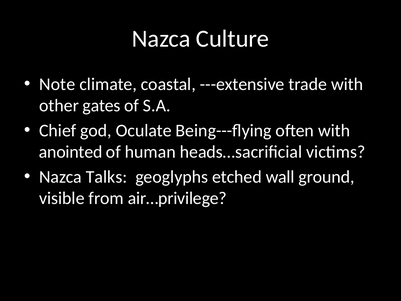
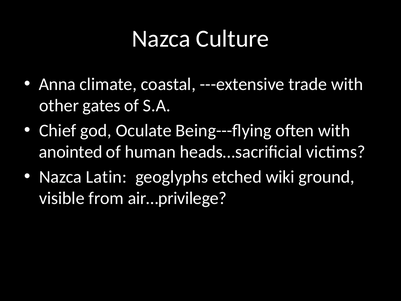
Note: Note -> Anna
Talks: Talks -> Latin
wall: wall -> wiki
